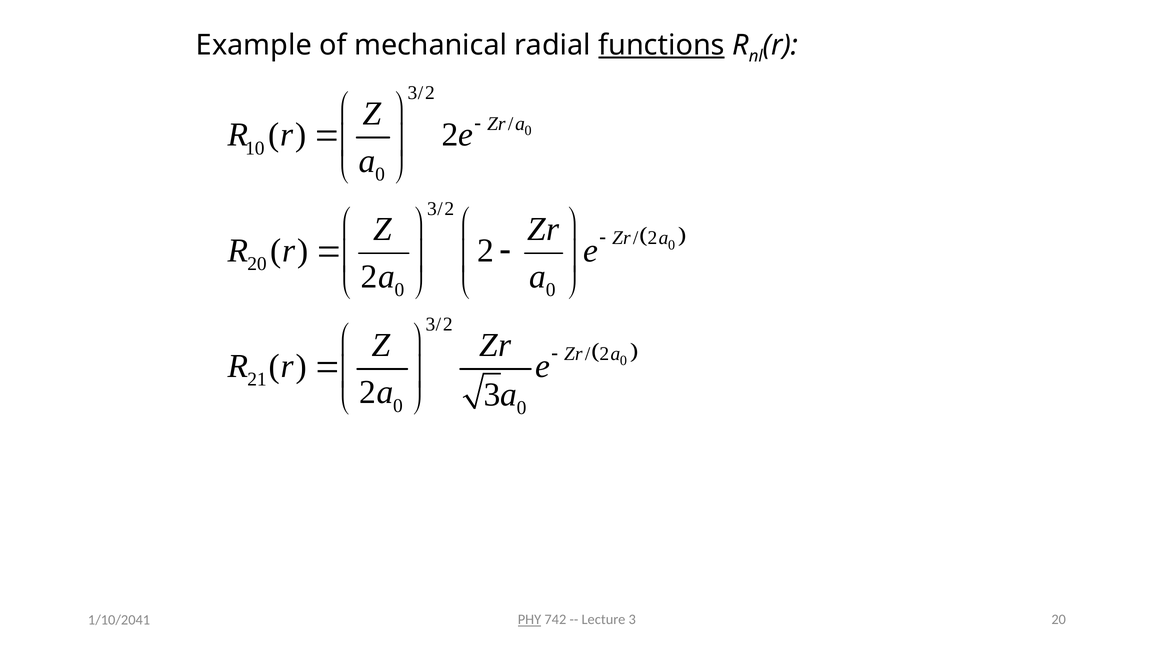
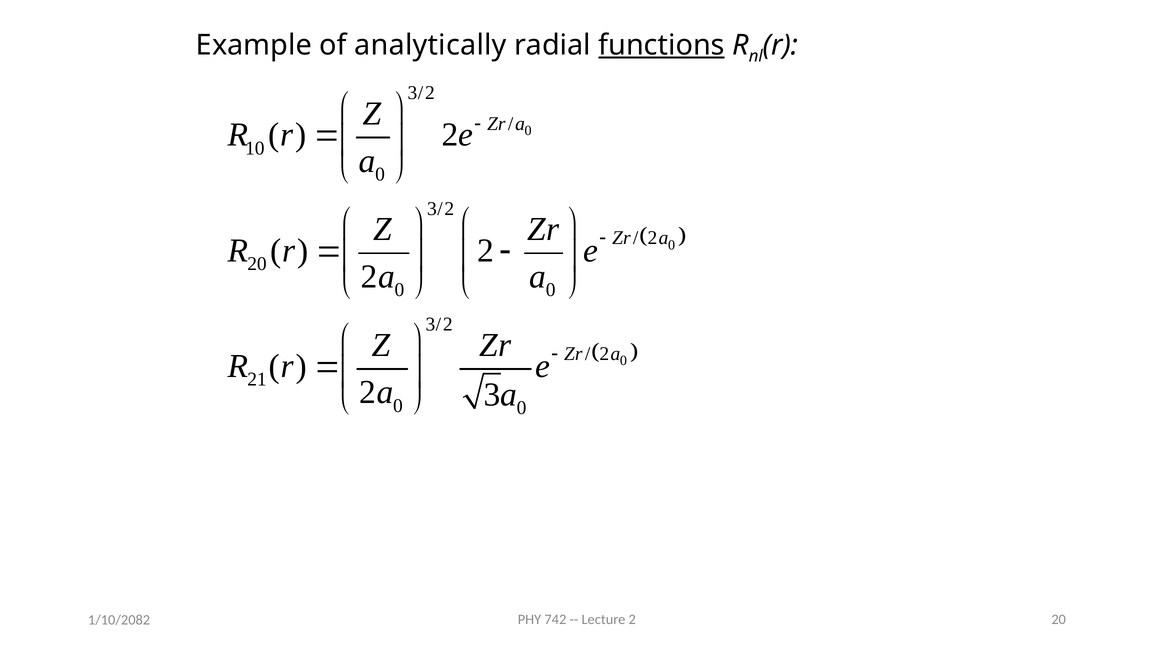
mechanical: mechanical -> analytically
PHY underline: present -> none
Lecture 3: 3 -> 2
1/10/2041: 1/10/2041 -> 1/10/2082
